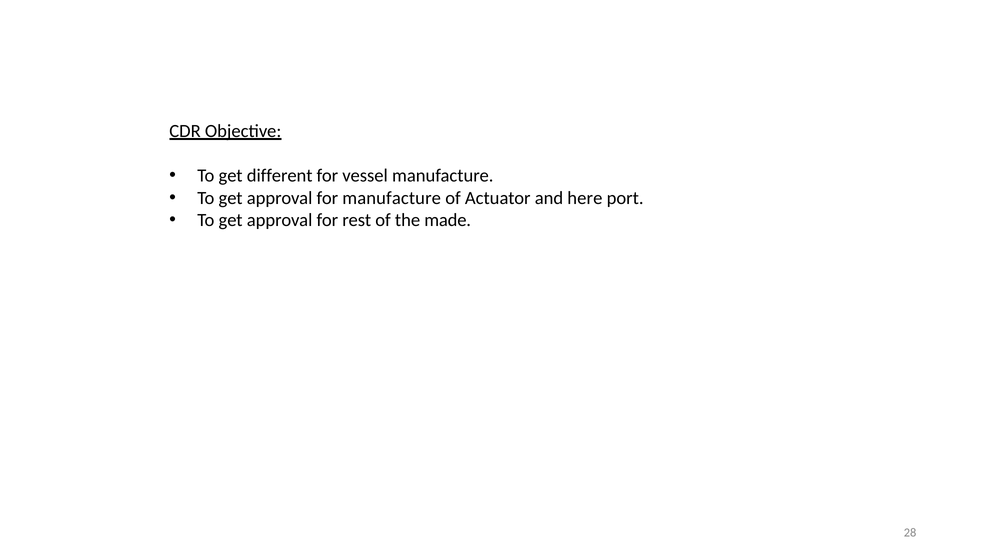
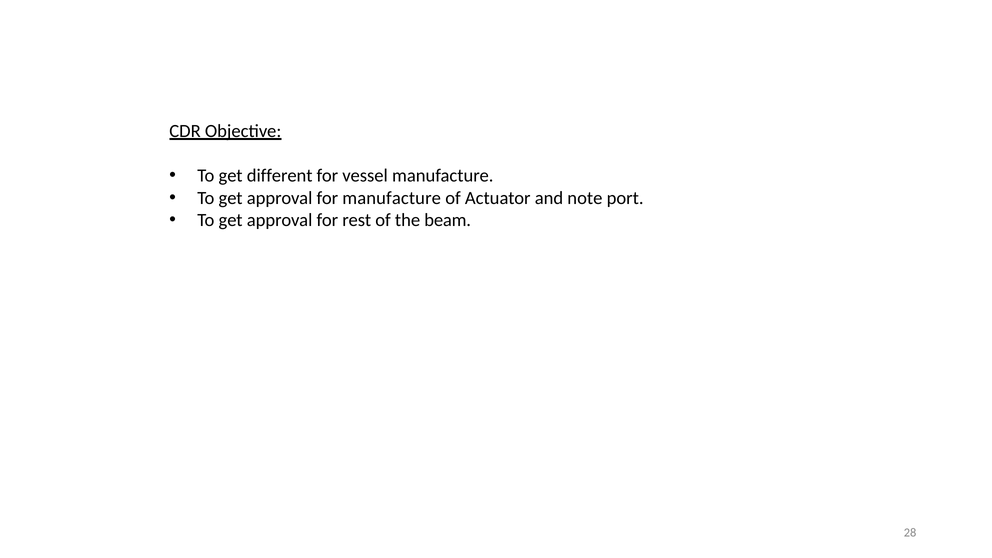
here: here -> note
made: made -> beam
